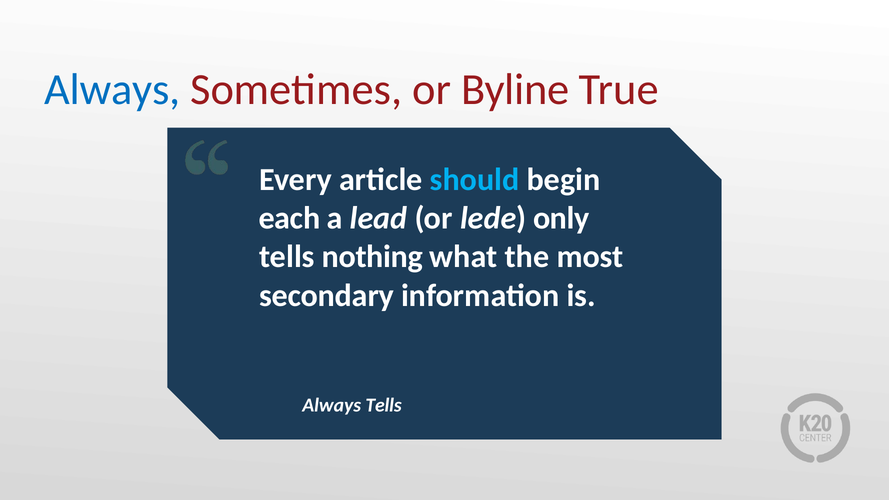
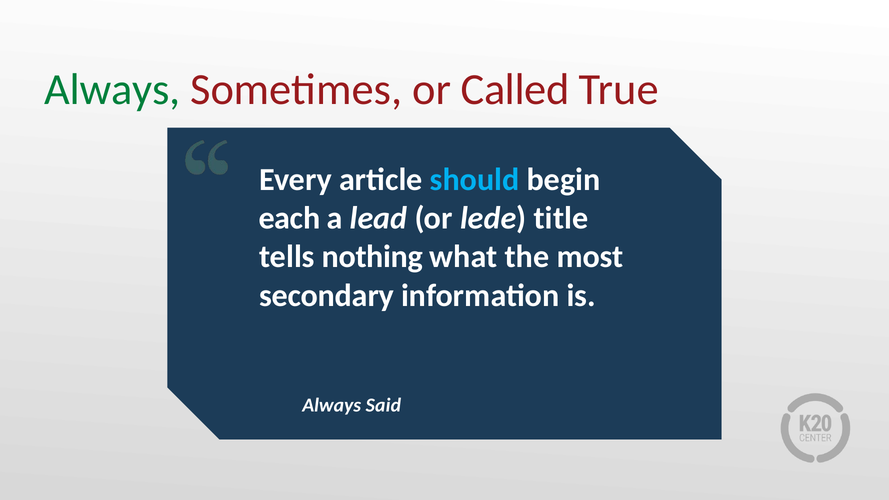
Always at (112, 90) colour: blue -> green
Byline: Byline -> Called
only: only -> title
Always Tells: Tells -> Said
